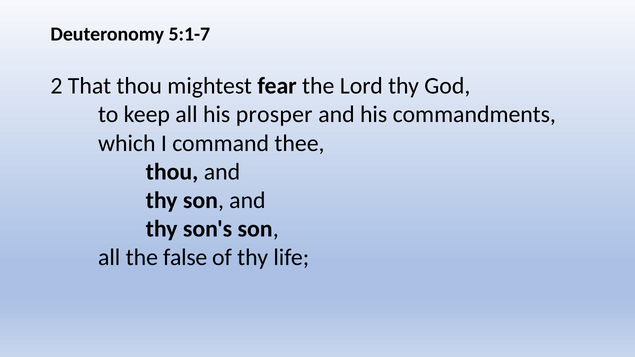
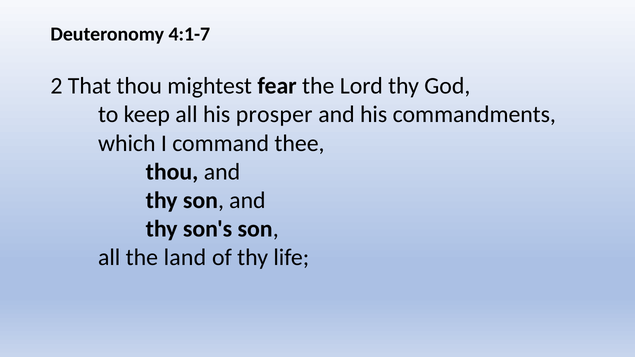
5:1-7: 5:1-7 -> 4:1-7
false: false -> land
